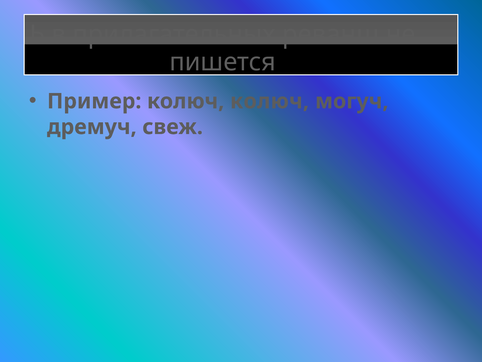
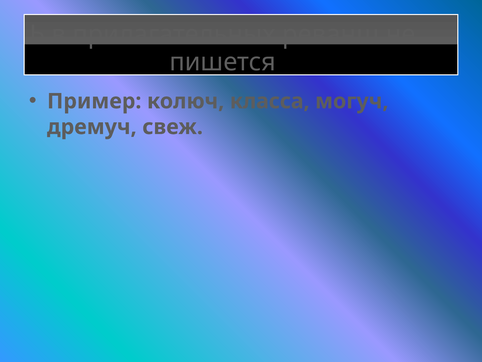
колюч колюч: колюч -> класса
